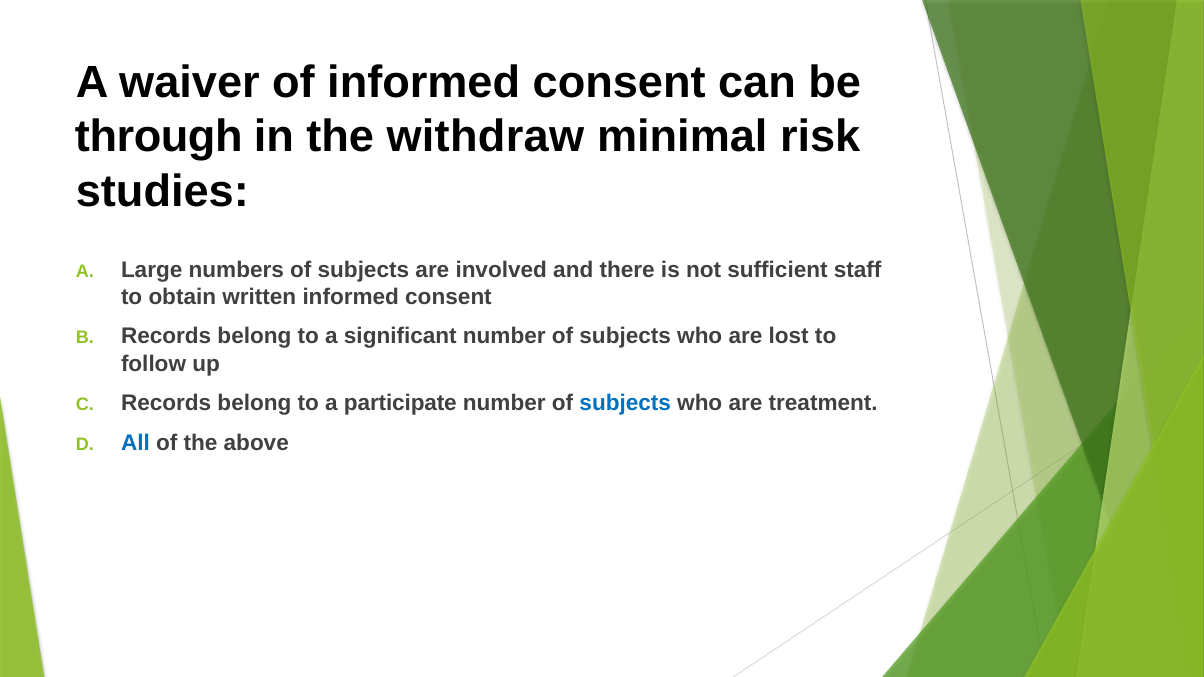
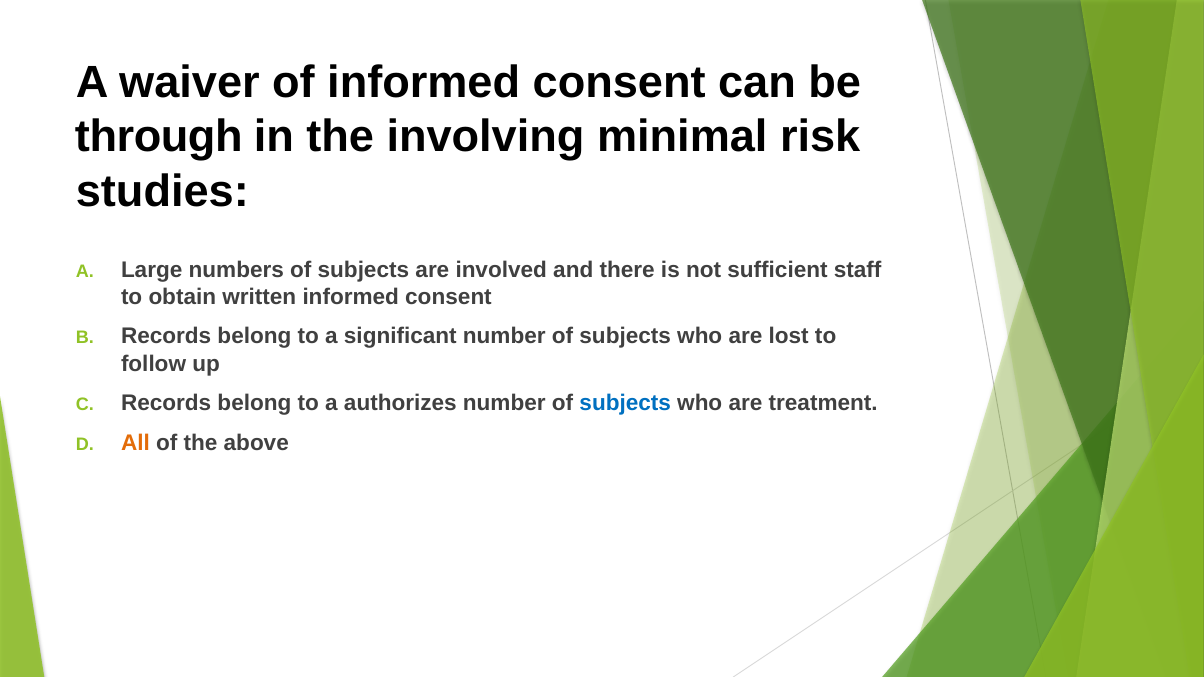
withdraw: withdraw -> involving
participate: participate -> authorizes
All colour: blue -> orange
